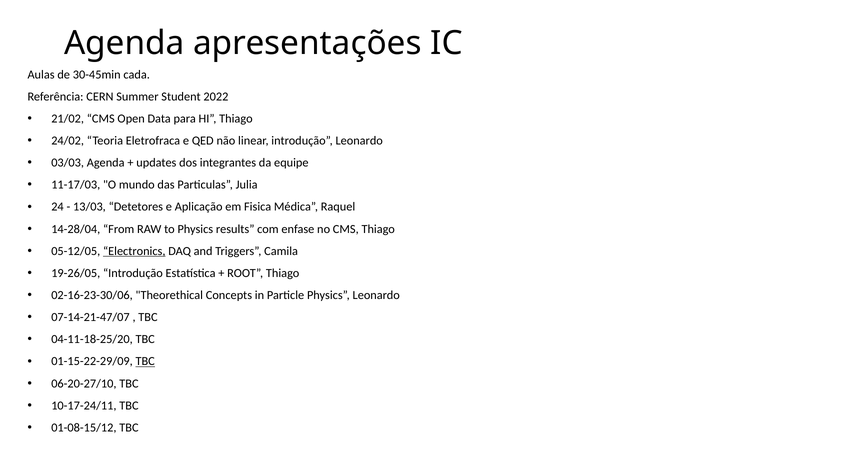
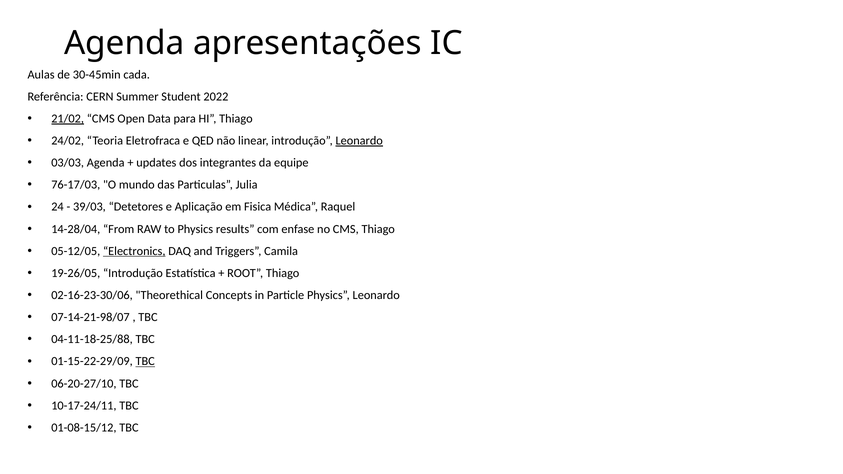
21/02 underline: none -> present
Leonardo at (359, 141) underline: none -> present
11-17/03: 11-17/03 -> 76-17/03
13/03: 13/03 -> 39/03
07-14-21-47/07: 07-14-21-47/07 -> 07-14-21-98/07
04-11-18-25/20: 04-11-18-25/20 -> 04-11-18-25/88
